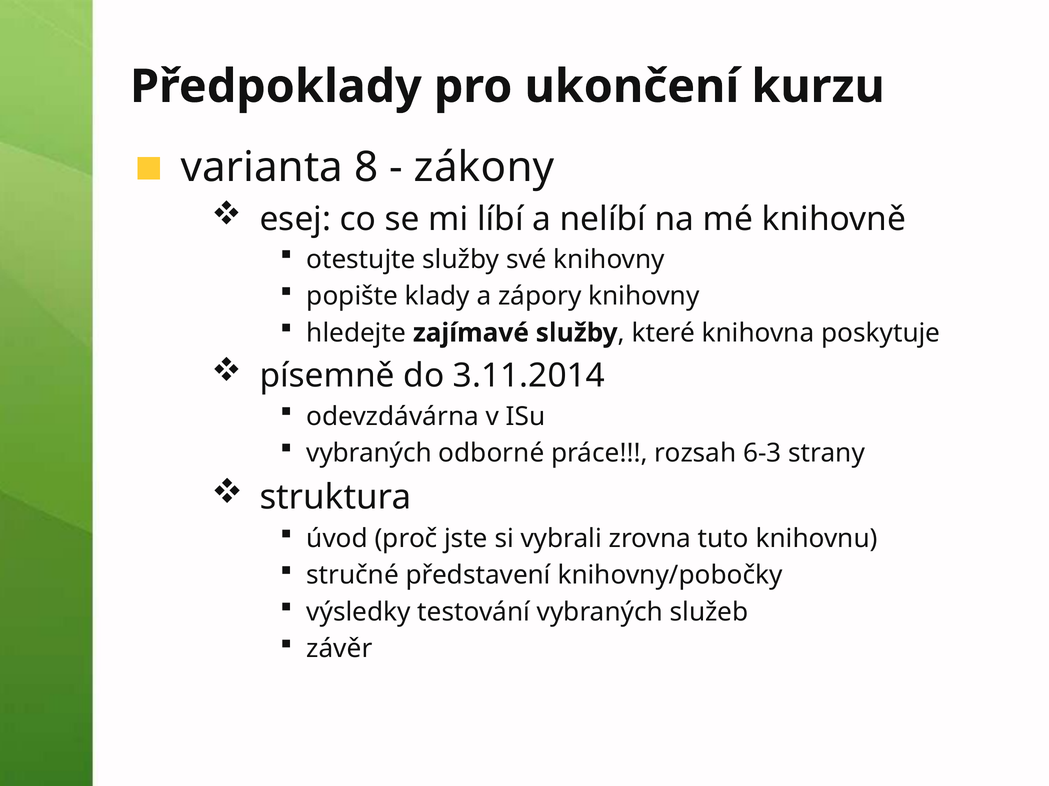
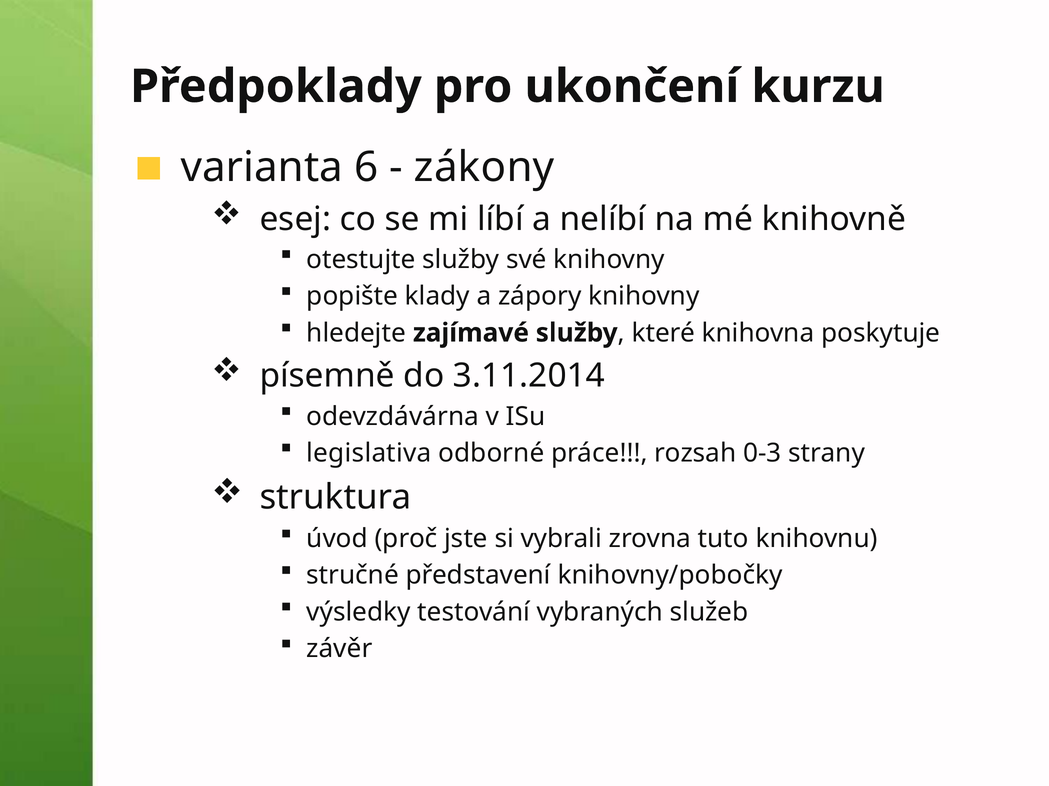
8: 8 -> 6
vybraných at (369, 454): vybraných -> legislativa
6-3: 6-3 -> 0-3
